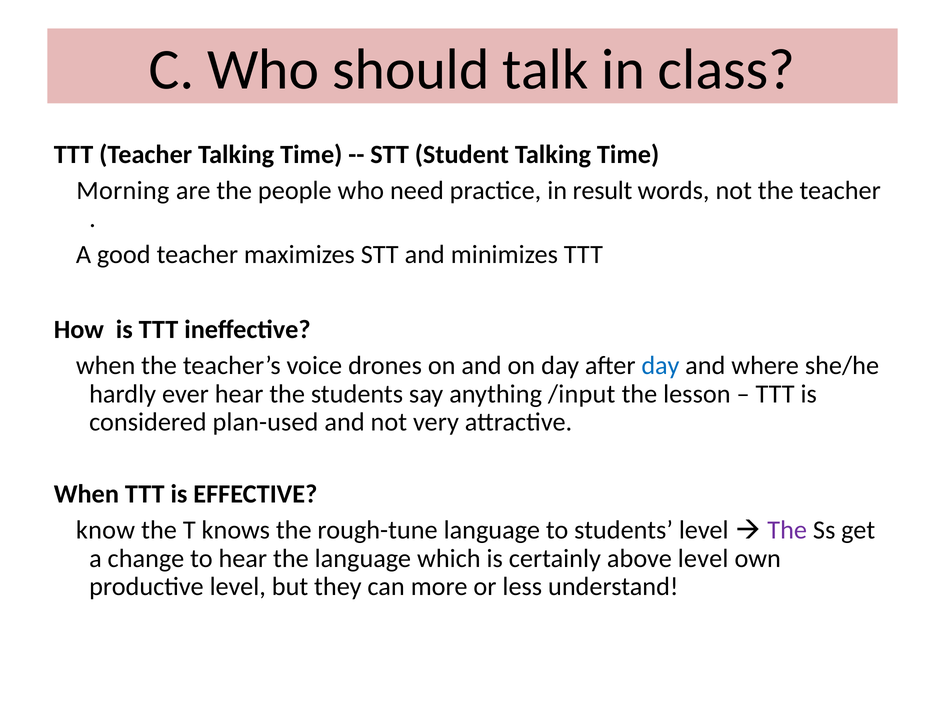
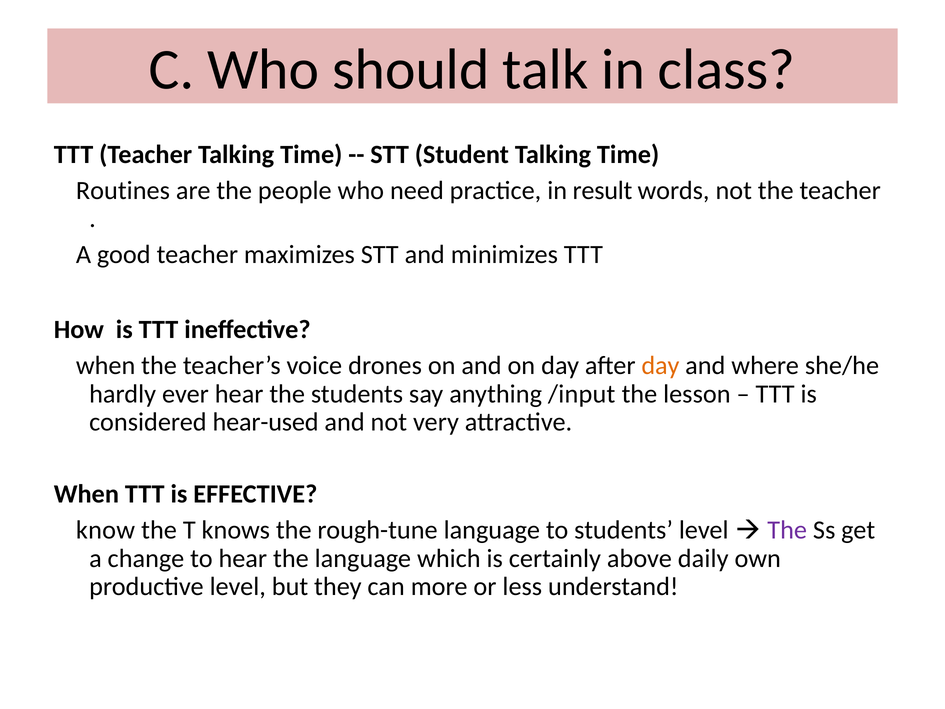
Morning: Morning -> Routines
day at (660, 365) colour: blue -> orange
plan-used: plan-used -> hear-used
above level: level -> daily
